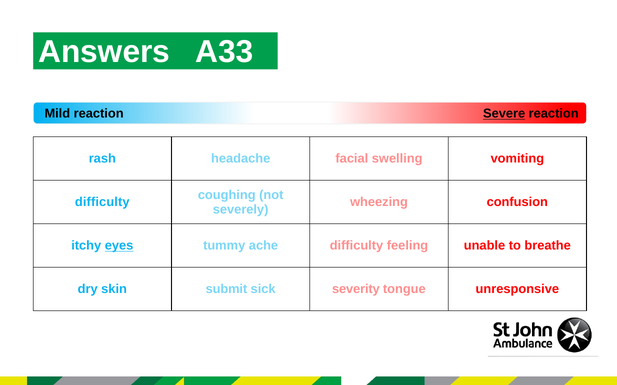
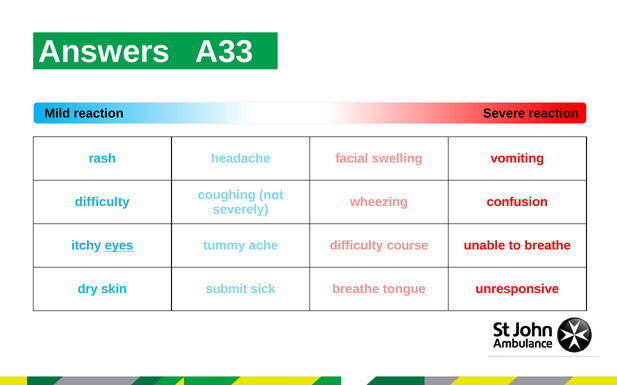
Severe underline: present -> none
feeling: feeling -> course
sick severity: severity -> breathe
